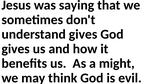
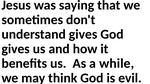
might: might -> while
